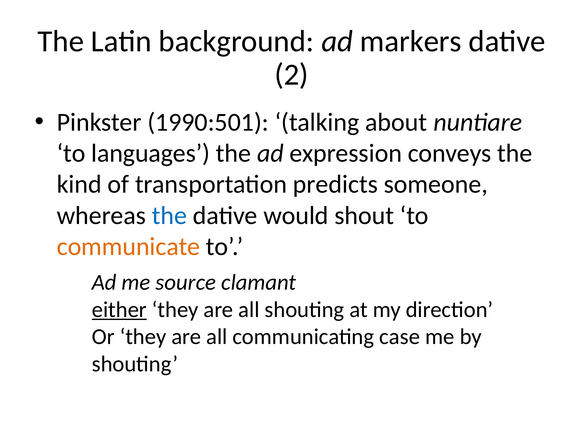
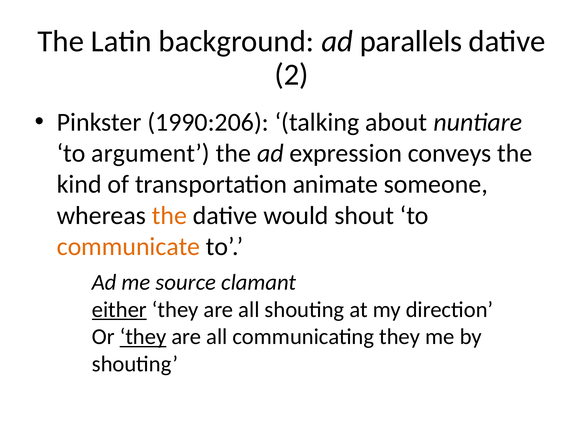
markers: markers -> parallels
1990:501: 1990:501 -> 1990:206
languages: languages -> argument
predicts: predicts -> animate
the at (169, 216) colour: blue -> orange
they at (143, 337) underline: none -> present
communicating case: case -> they
